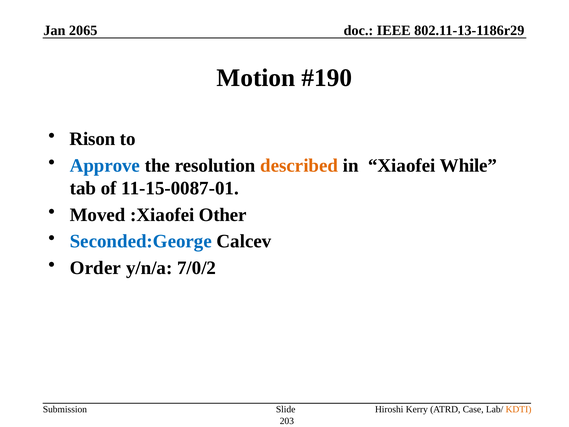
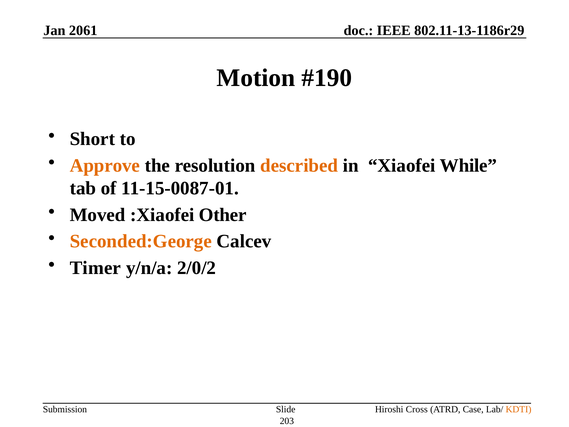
2065: 2065 -> 2061
Rison: Rison -> Short
Approve colour: blue -> orange
Seconded:George colour: blue -> orange
Order: Order -> Timer
7/0/2: 7/0/2 -> 2/0/2
Kerry: Kerry -> Cross
